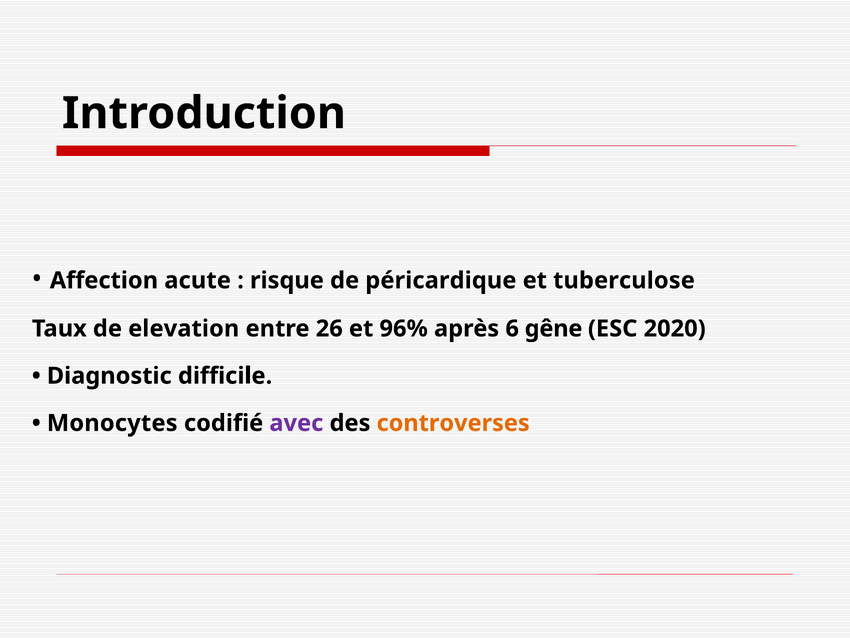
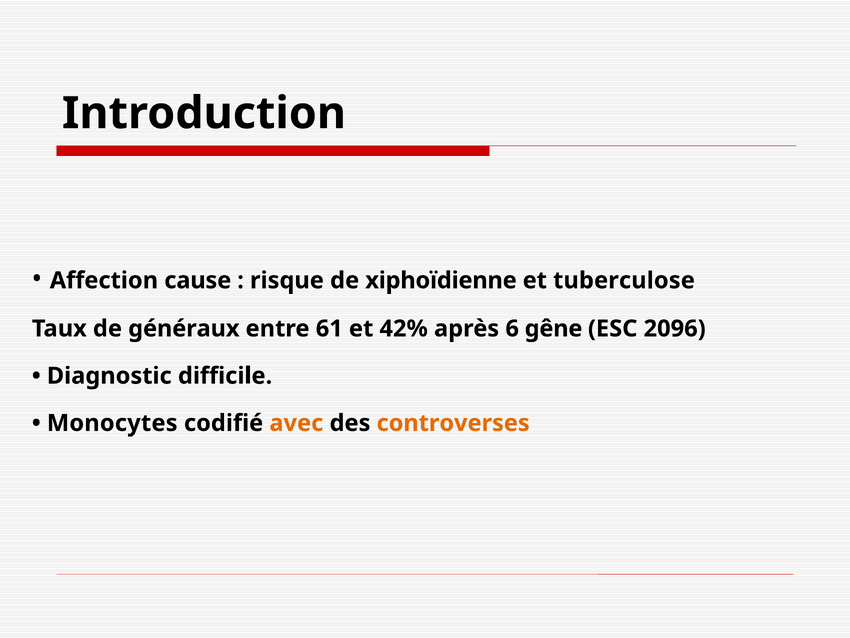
acute: acute -> cause
péricardique: péricardique -> xiphoïdienne
elevation: elevation -> généraux
26: 26 -> 61
96%: 96% -> 42%
2020: 2020 -> 2096
avec colour: purple -> orange
